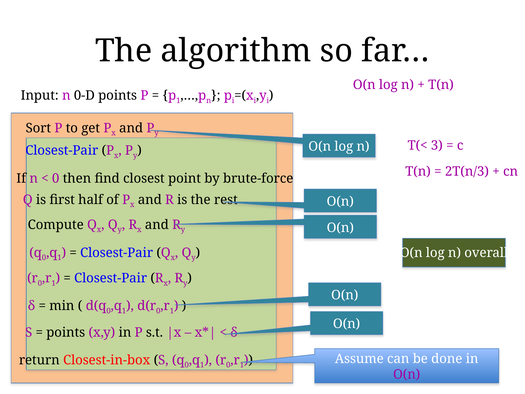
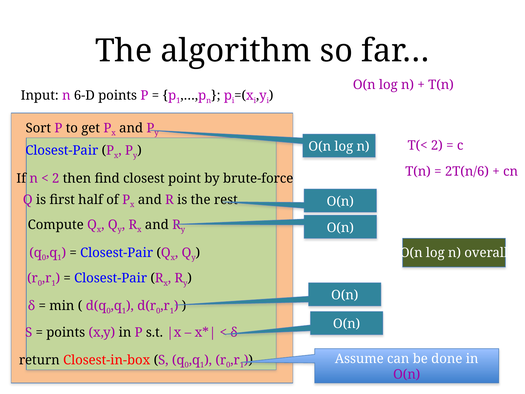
0-D: 0-D -> 6-D
T(< 3: 3 -> 2
2T(n/3: 2T(n/3 -> 2T(n/6
0 at (56, 178): 0 -> 2
